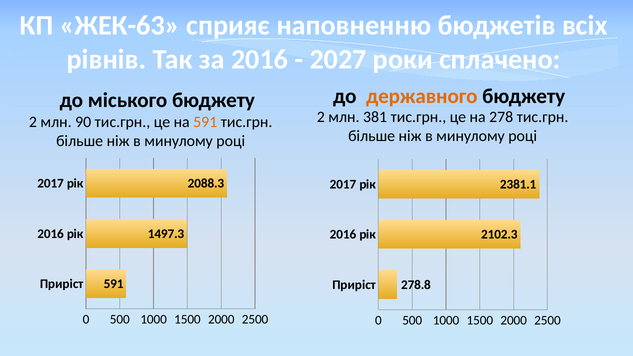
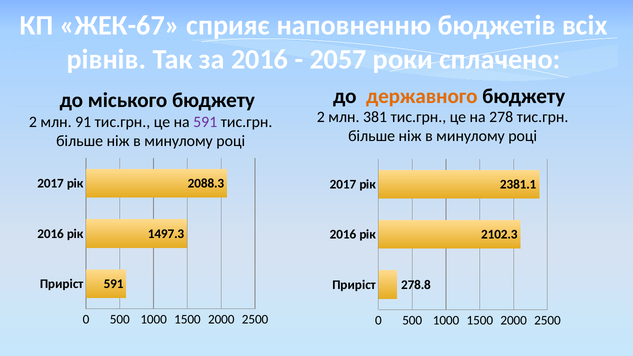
ЖЕК-63: ЖЕК-63 -> ЖЕК-67
2027: 2027 -> 2057
90: 90 -> 91
591 at (205, 122) colour: orange -> purple
